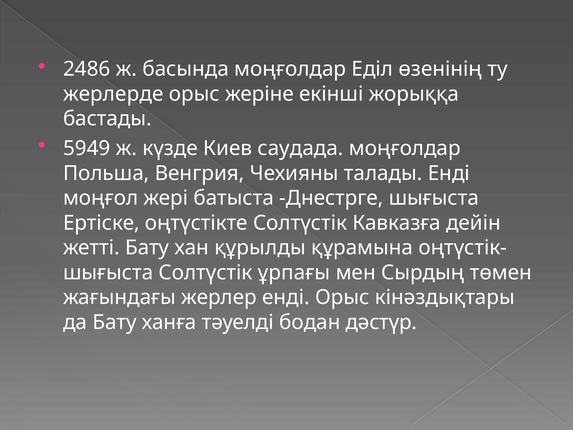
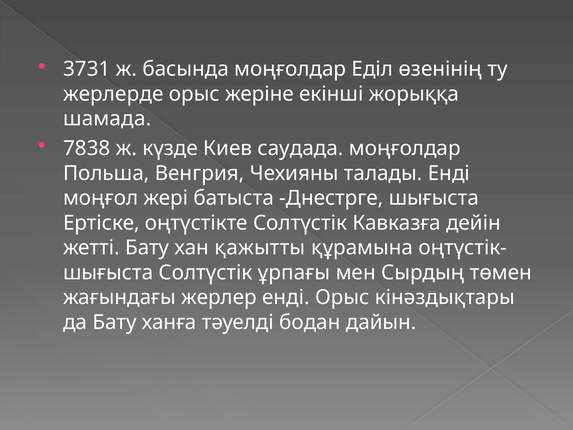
2486: 2486 -> 3731
бастады: бастады -> шамада
5949: 5949 -> 7838
құрылды: құрылды -> қажытты
дәстүр: дәстүр -> дайын
